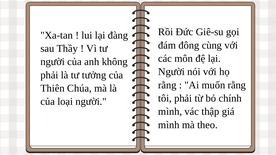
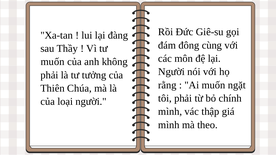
người at (53, 62): người -> muốn
muốn rằng: rằng -> ngặt
